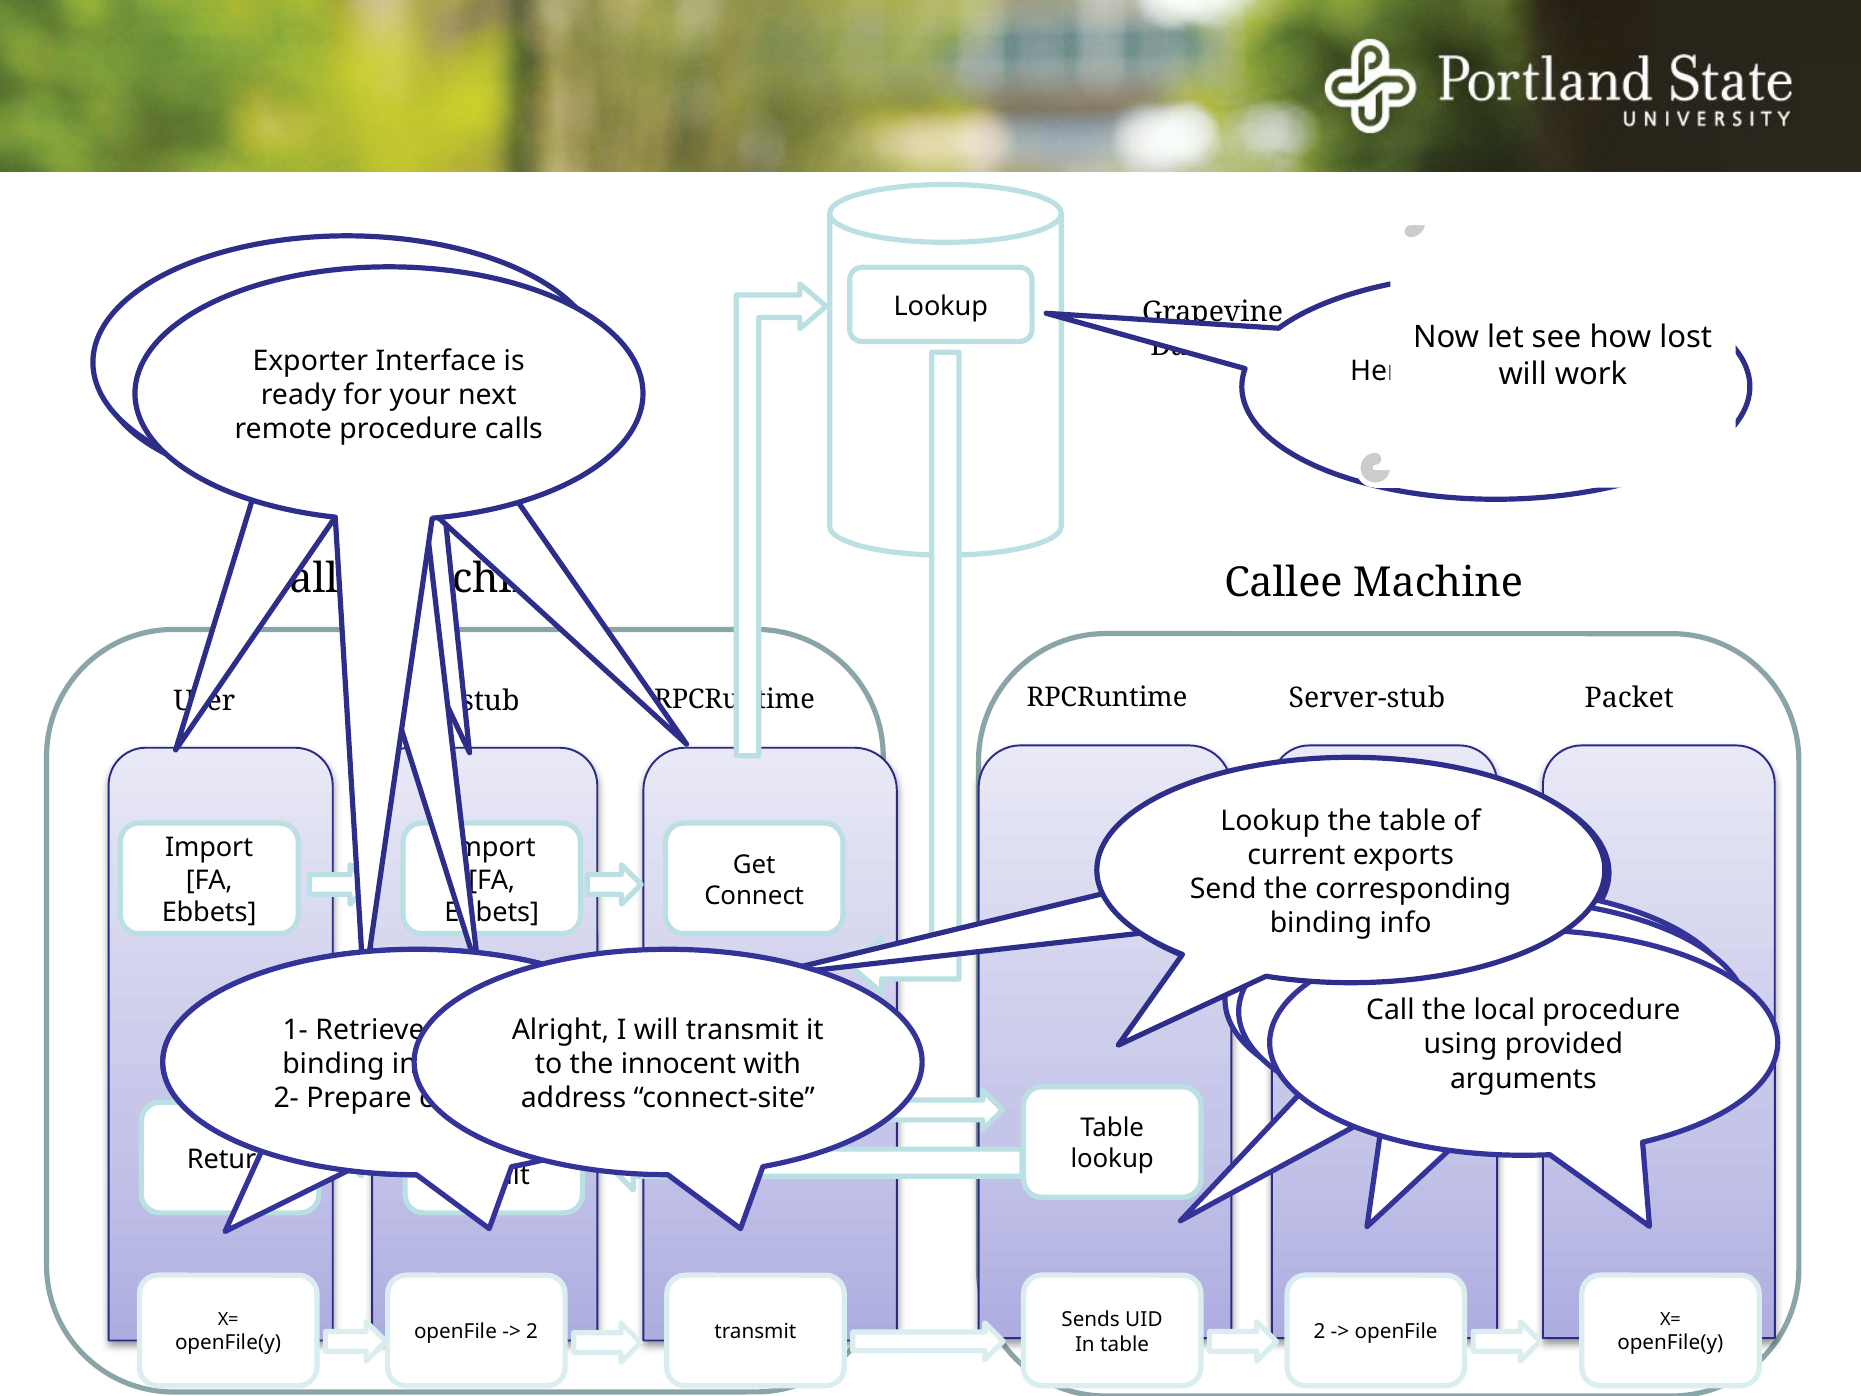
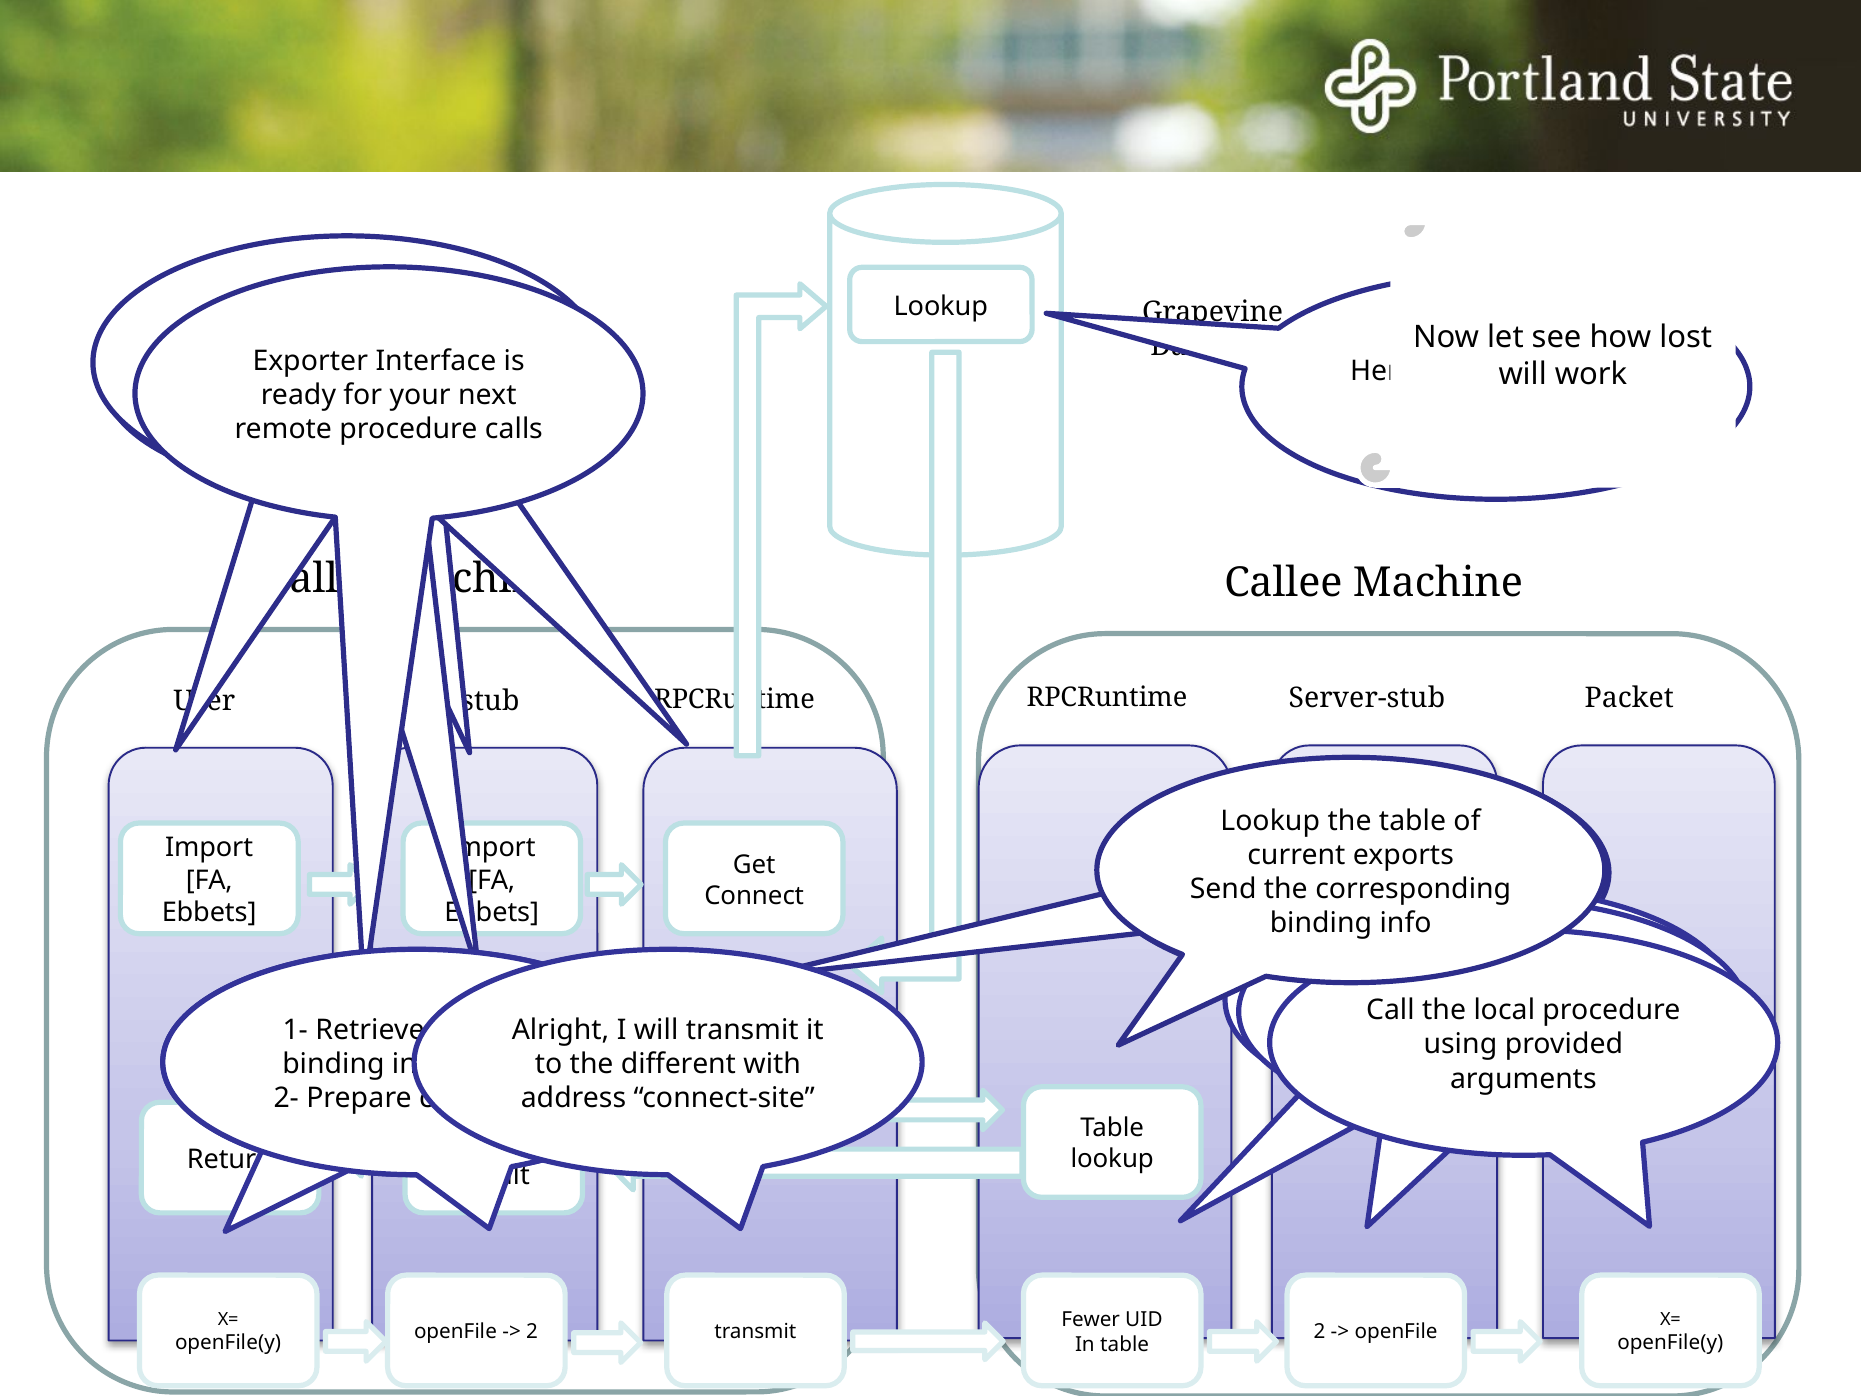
innocent: innocent -> different
Sends: Sends -> Fewer
